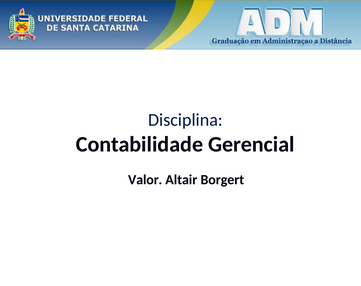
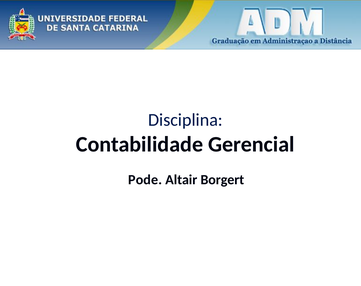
Valor: Valor -> Pode
